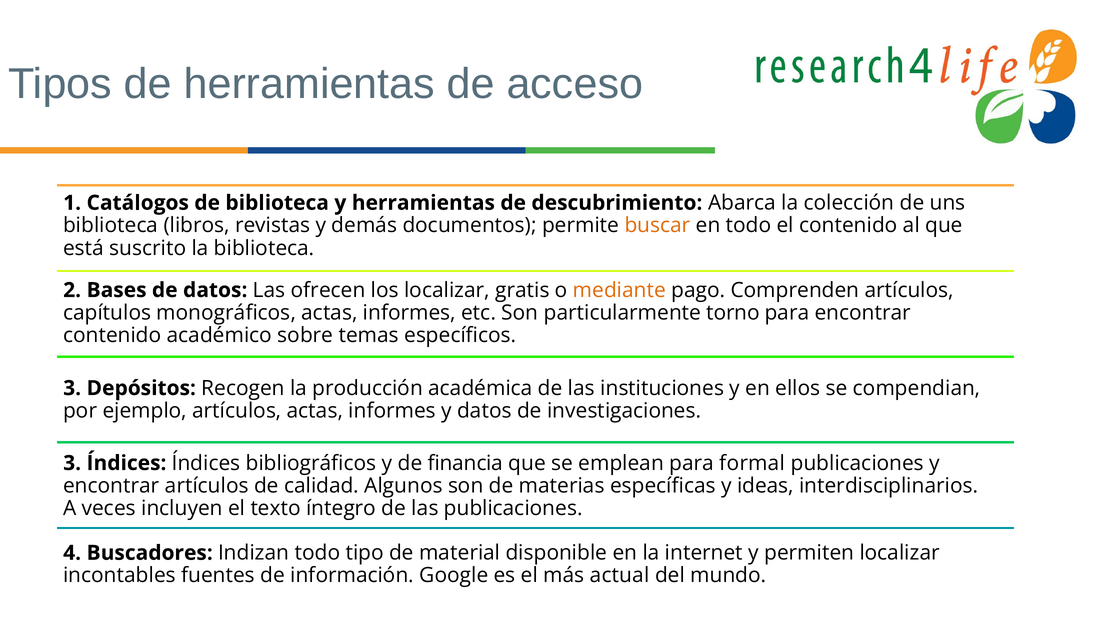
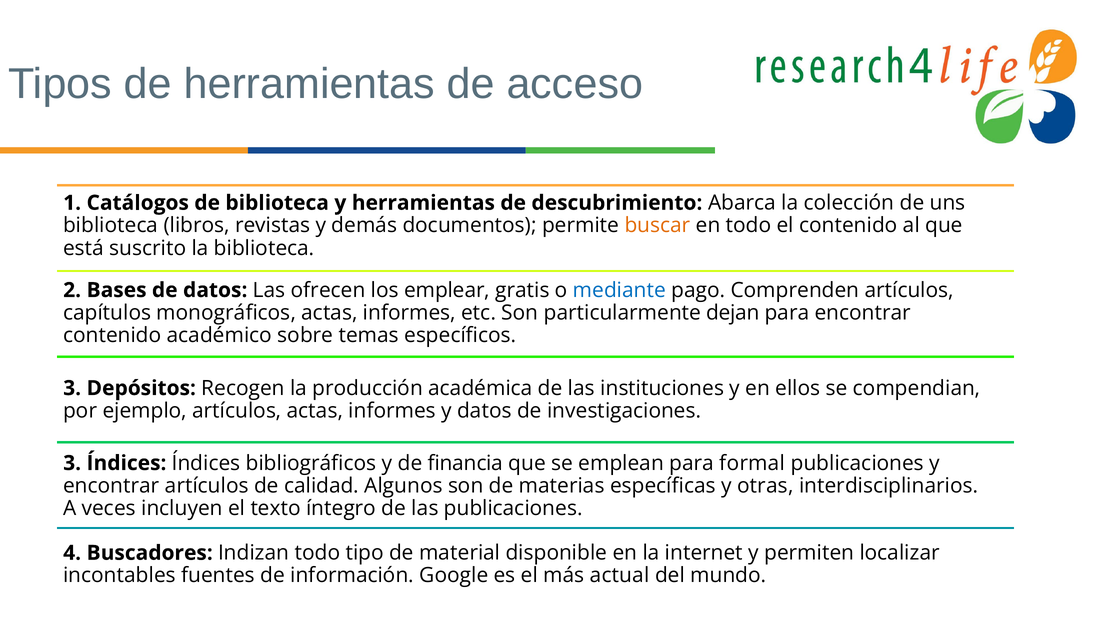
los localizar: localizar -> emplear
mediante colour: orange -> blue
torno: torno -> dejan
ideas: ideas -> otras
